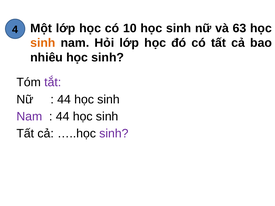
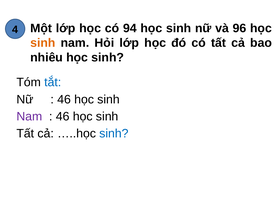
10: 10 -> 94
63: 63 -> 96
tắt colour: purple -> blue
44 at (64, 99): 44 -> 46
44 at (63, 117): 44 -> 46
sinh at (114, 134) colour: purple -> blue
